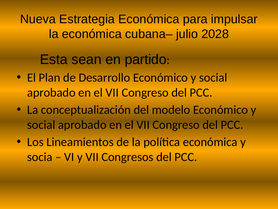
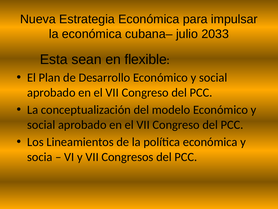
2028: 2028 -> 2033
partido: partido -> flexible
